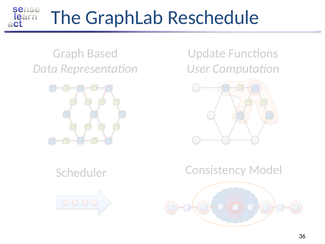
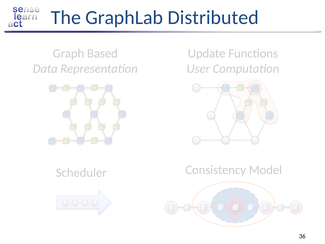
Reschedule: Reschedule -> Distributed
